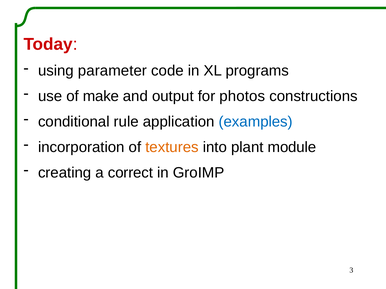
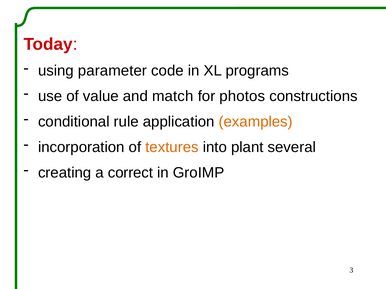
make: make -> value
output: output -> match
examples colour: blue -> orange
module: module -> several
